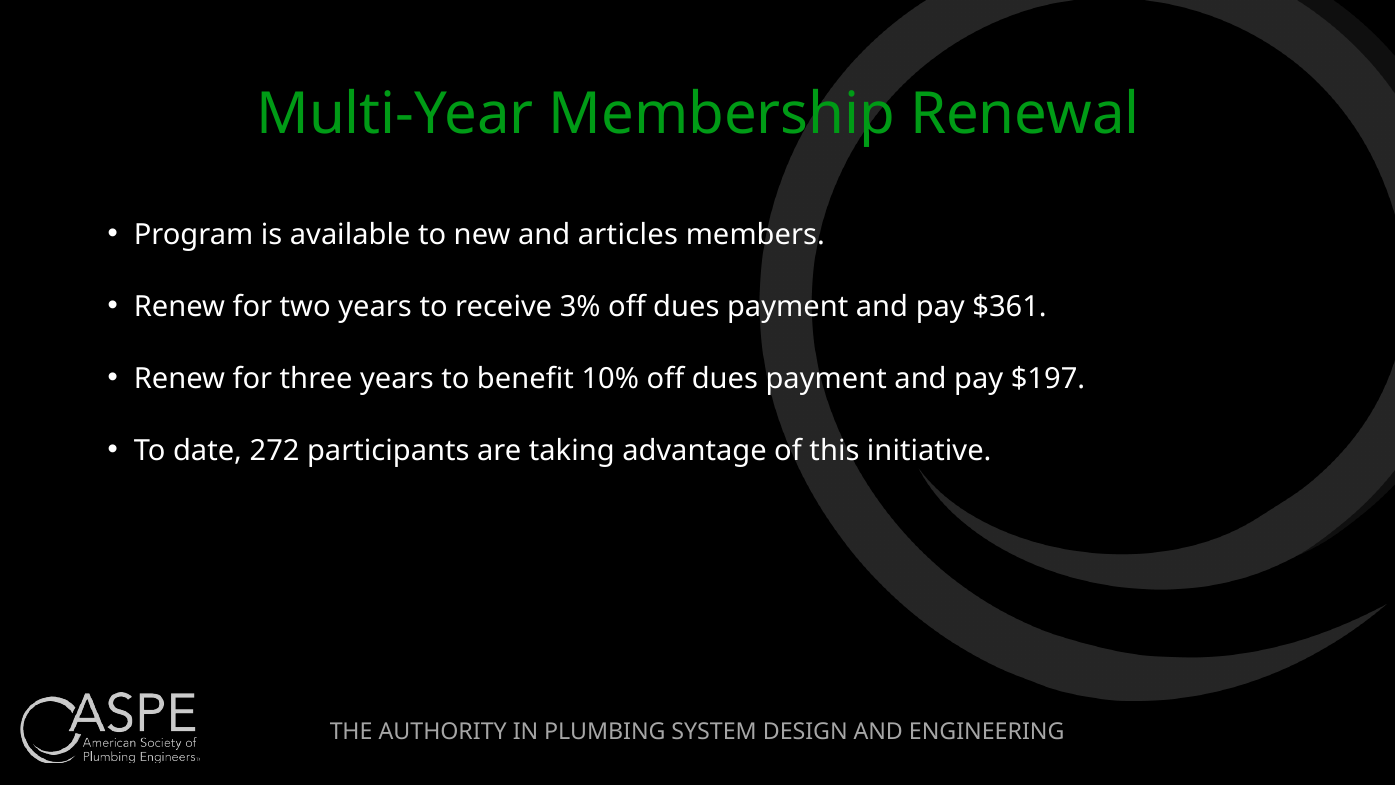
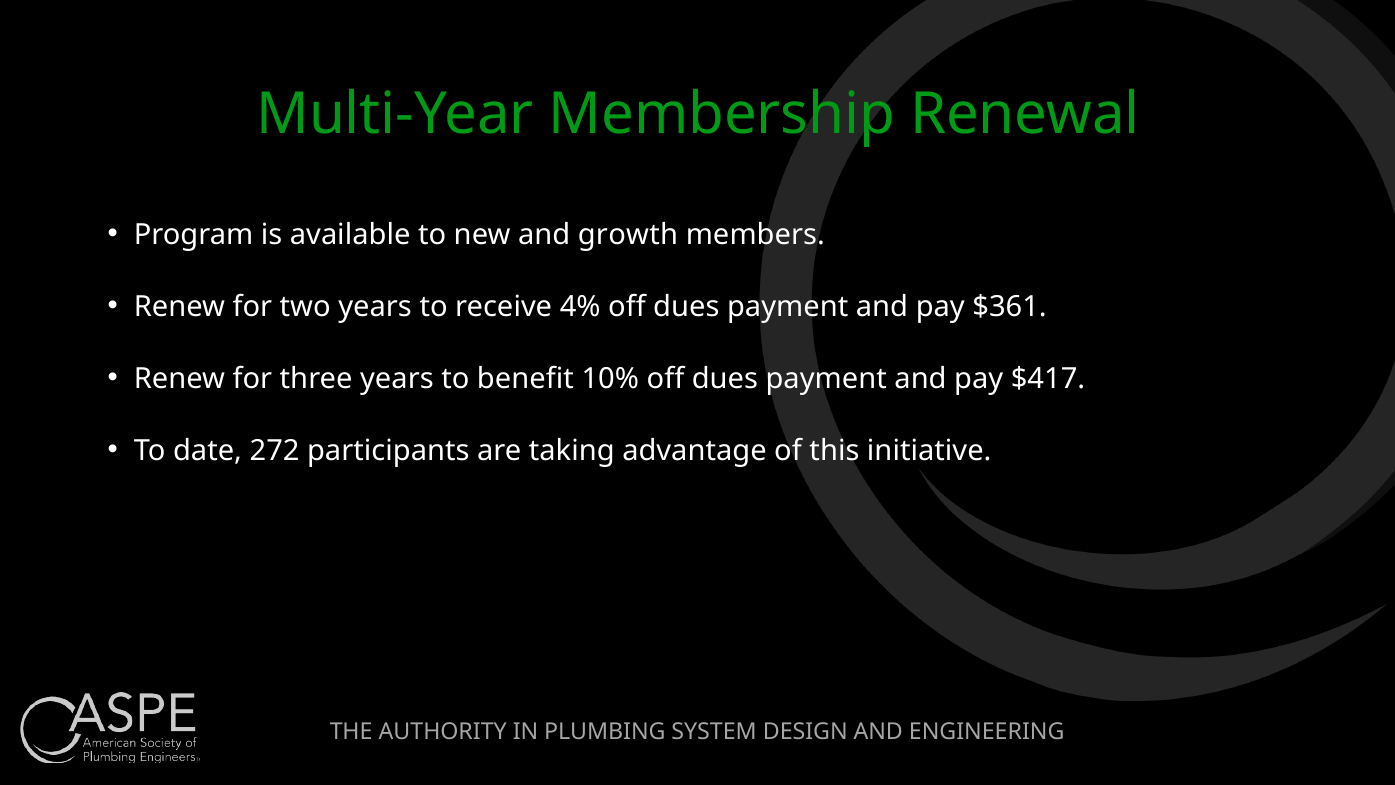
articles: articles -> growth
3%: 3% -> 4%
$197: $197 -> $417
